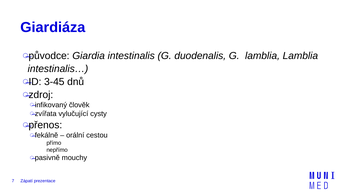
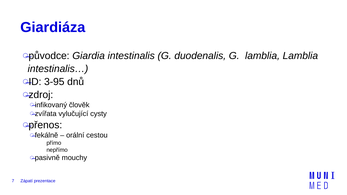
3-45: 3-45 -> 3-95
